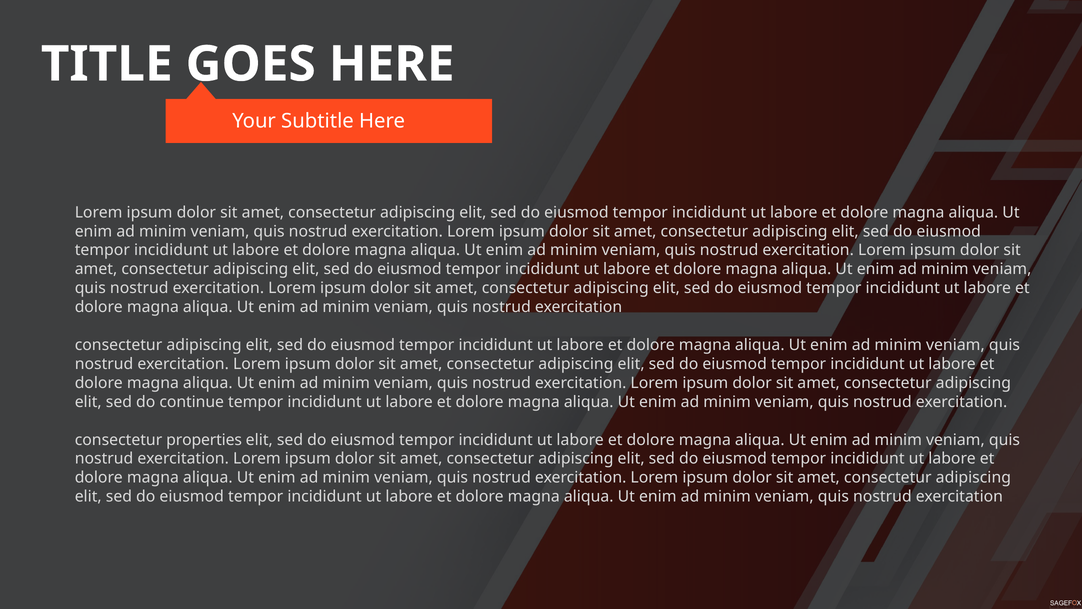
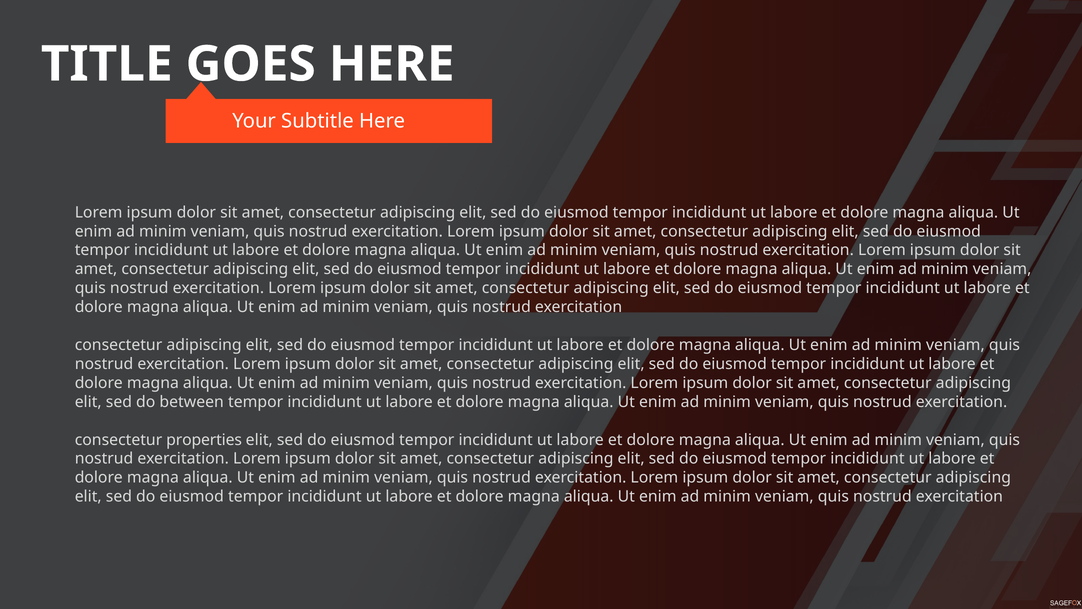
continue: continue -> between
